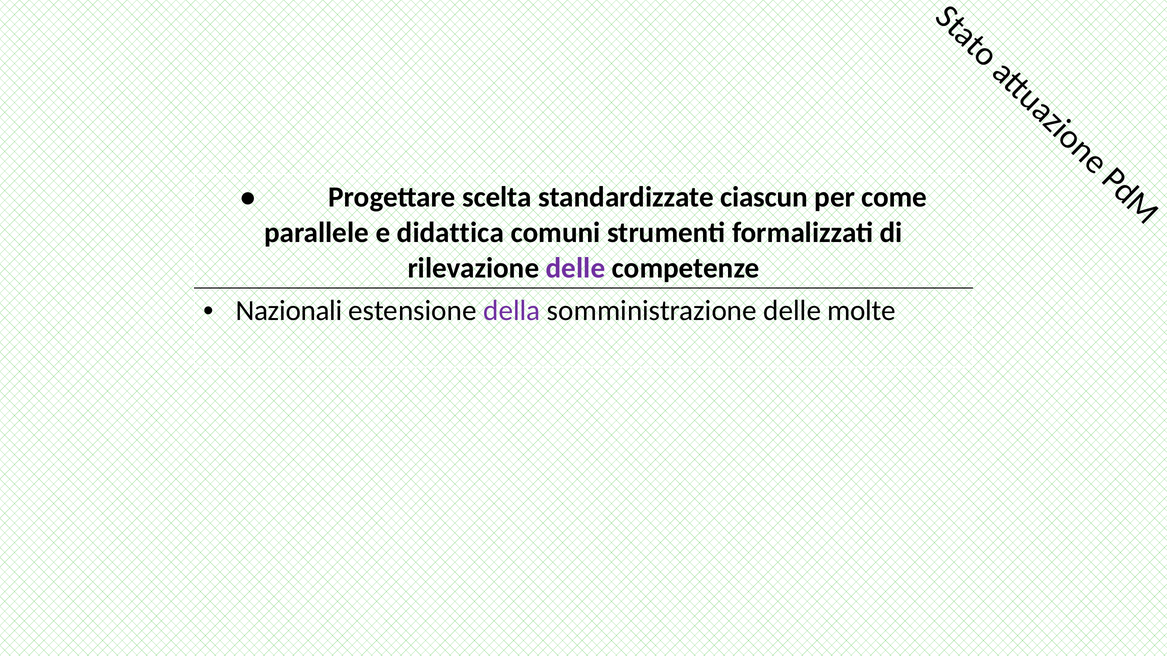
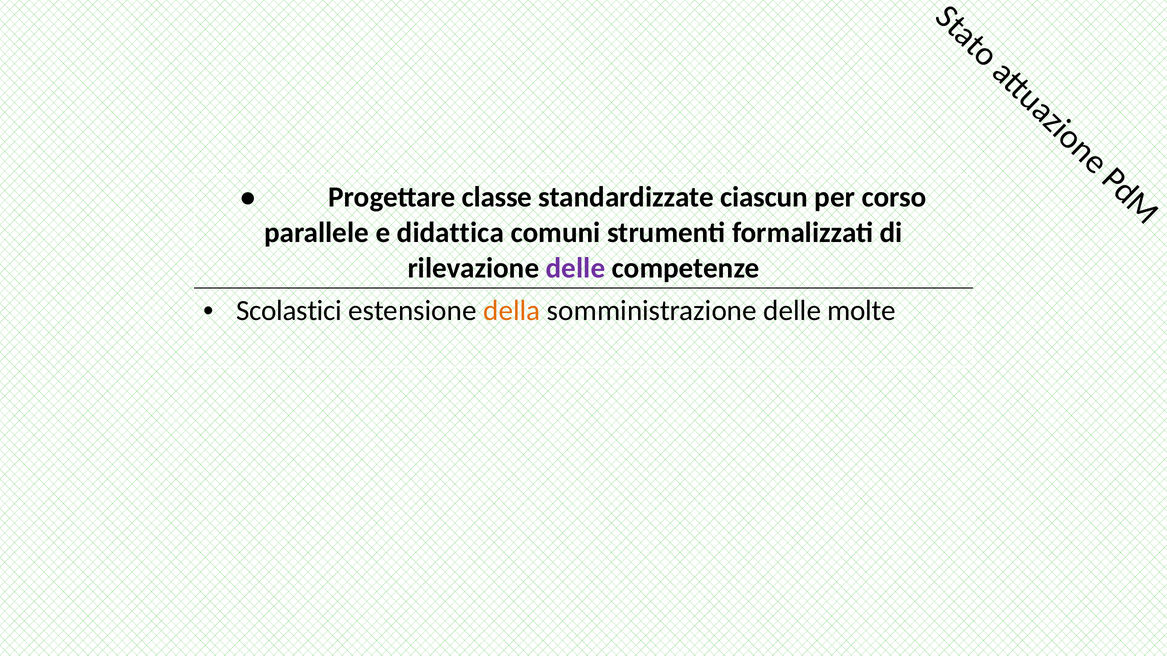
scelta: scelta -> classe
come: come -> corso
Nazionali: Nazionali -> Scolastici
della colour: purple -> orange
